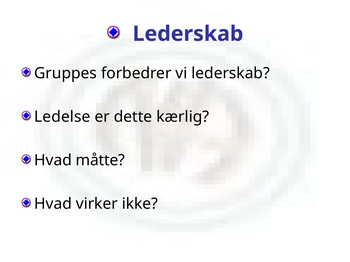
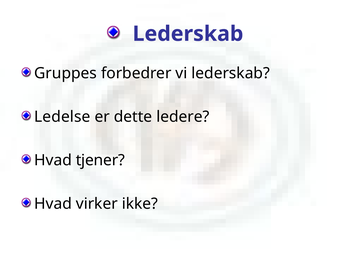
kærlig: kærlig -> ledere
måtte: måtte -> tjener
